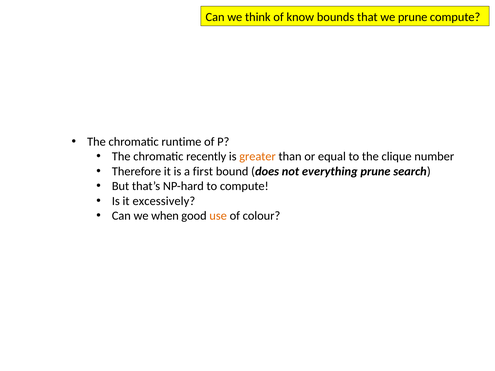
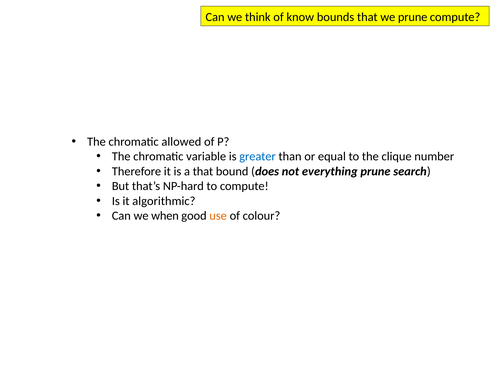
runtime: runtime -> allowed
recently: recently -> variable
greater colour: orange -> blue
a first: first -> that
excessively: excessively -> algorithmic
